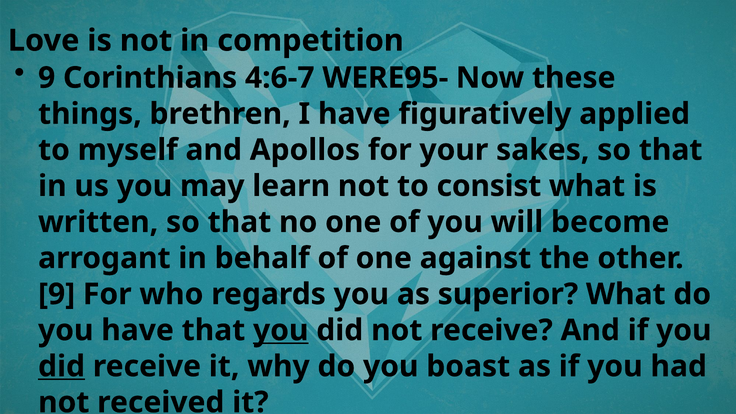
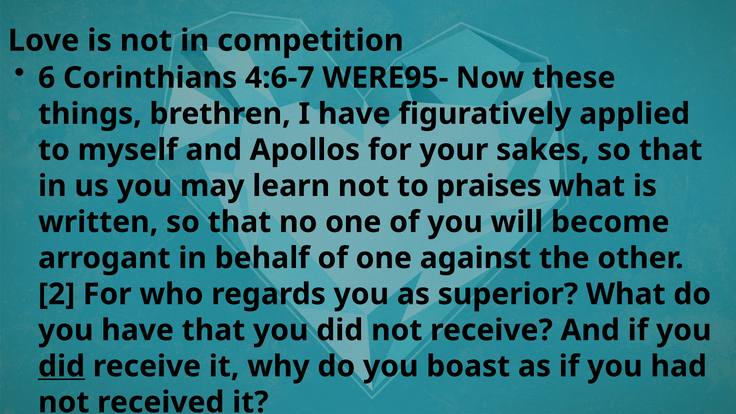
9 at (47, 78): 9 -> 6
consist: consist -> praises
9 at (57, 294): 9 -> 2
you at (281, 330) underline: present -> none
